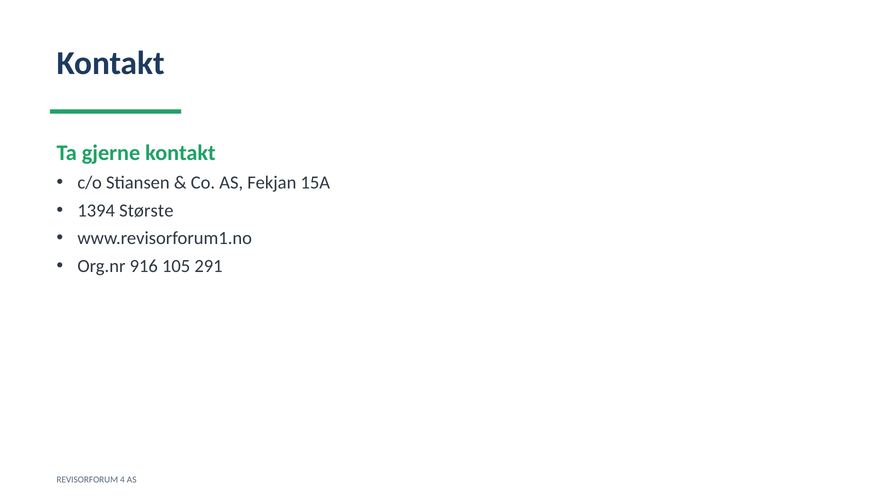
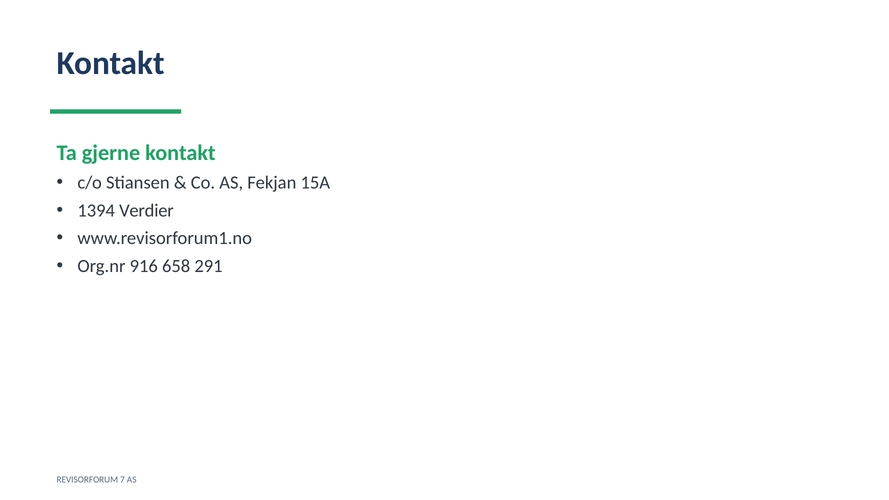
Største: Største -> Verdier
105: 105 -> 658
4: 4 -> 7
